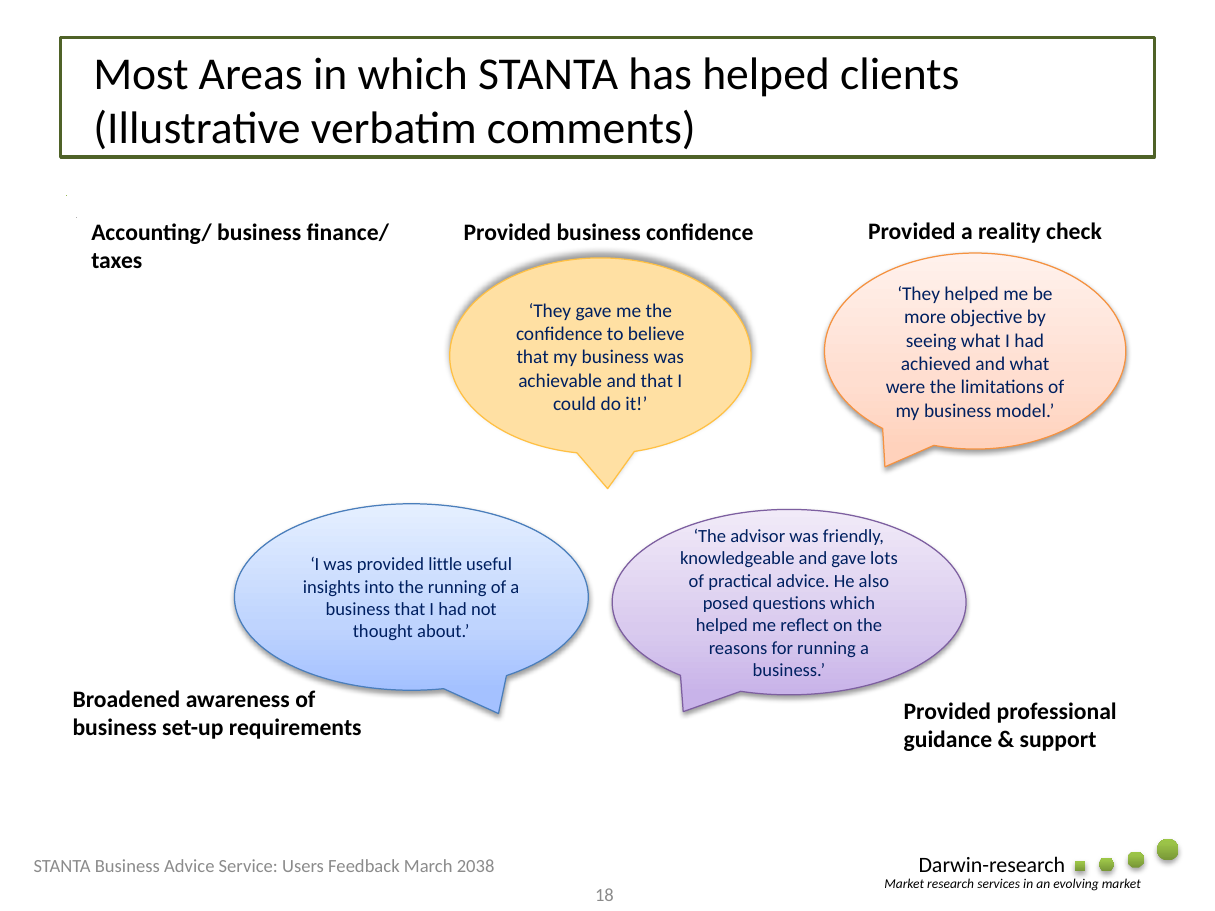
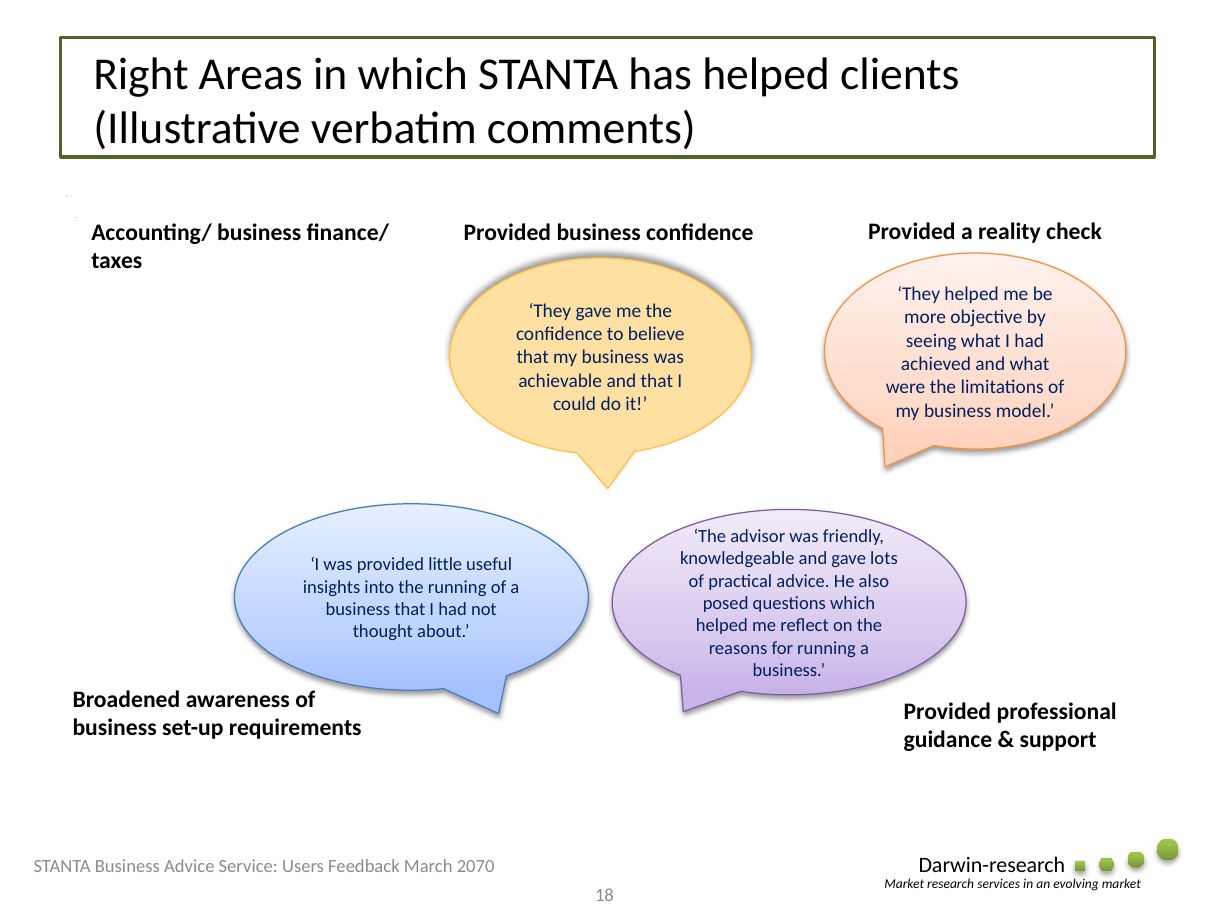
Most: Most -> Right
2038: 2038 -> 2070
